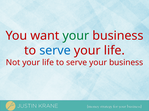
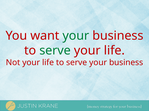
serve at (55, 51) colour: blue -> green
